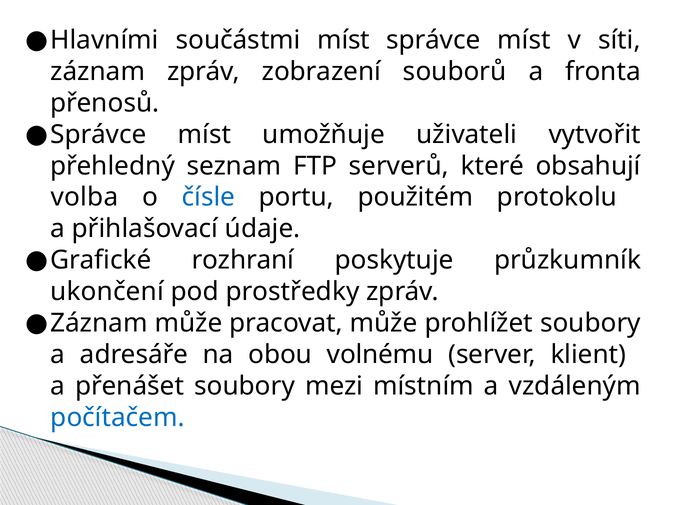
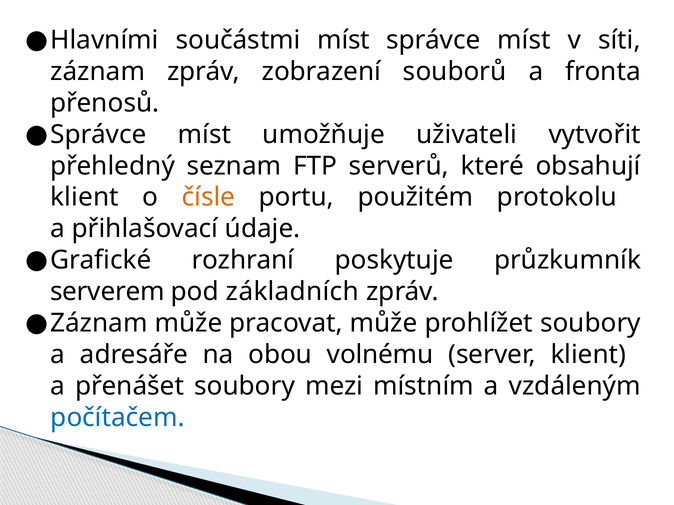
volba at (85, 198): volba -> klient
čísle colour: blue -> orange
ukončení: ukončení -> serverem
prostředky: prostředky -> základních
